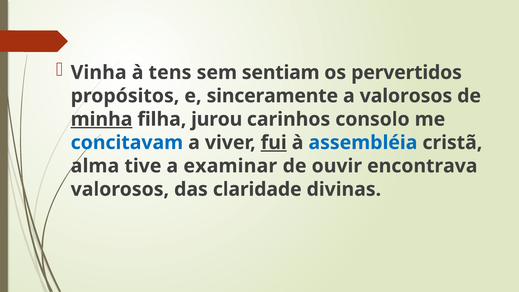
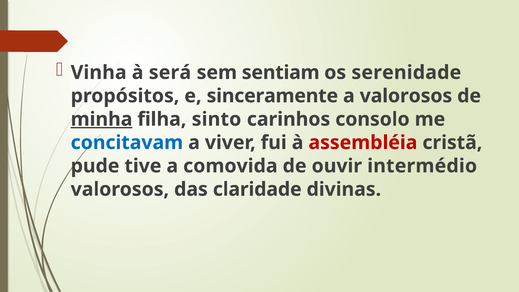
tens: tens -> será
pervertidos: pervertidos -> serenidade
jurou: jurou -> sinto
fui underline: present -> none
assembléia colour: blue -> red
alma: alma -> pude
examinar: examinar -> comovida
encontrava: encontrava -> intermédio
